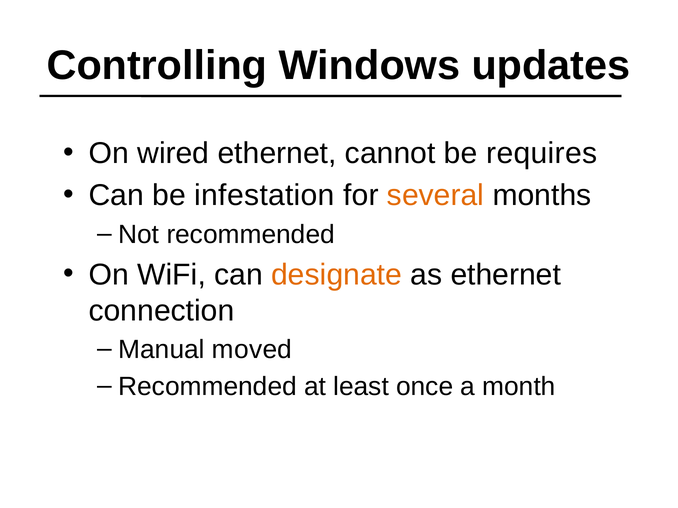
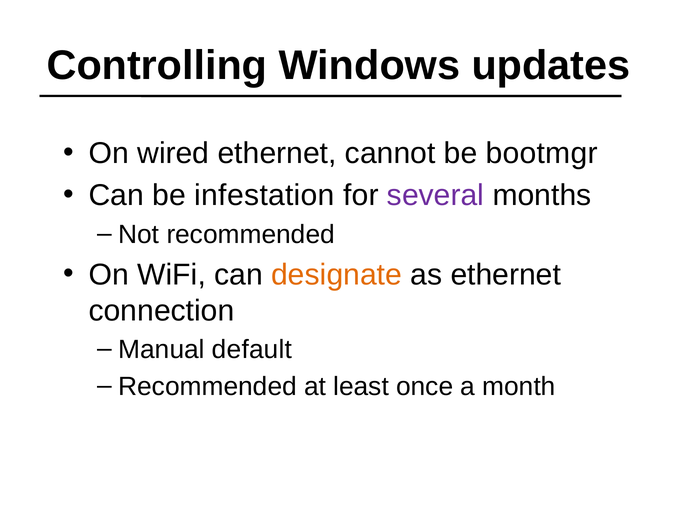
requires: requires -> bootmgr
several colour: orange -> purple
moved: moved -> default
